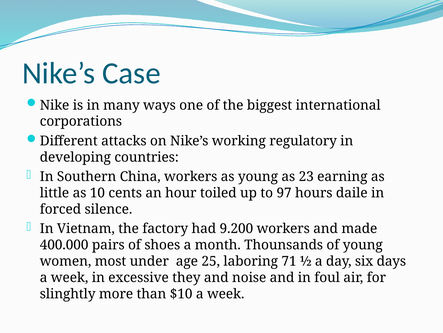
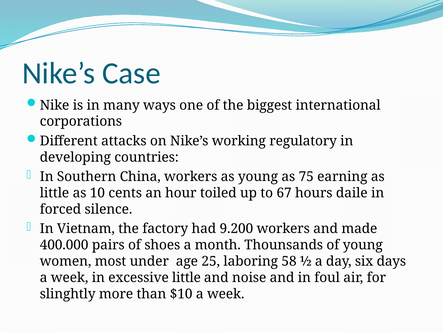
23: 23 -> 75
97: 97 -> 67
71: 71 -> 58
excessive they: they -> little
